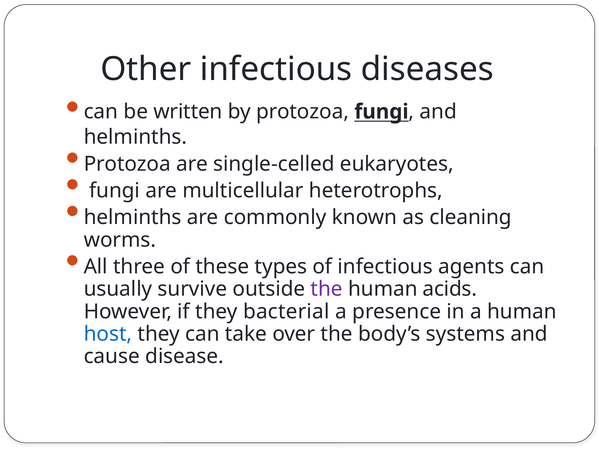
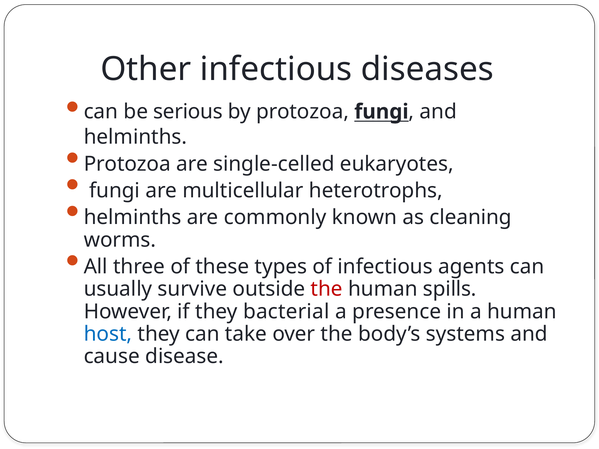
written: written -> serious
the at (327, 289) colour: purple -> red
acids: acids -> spills
